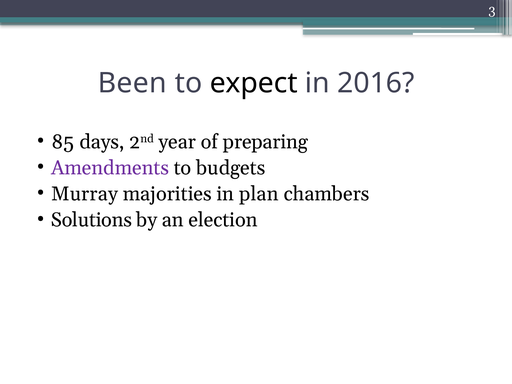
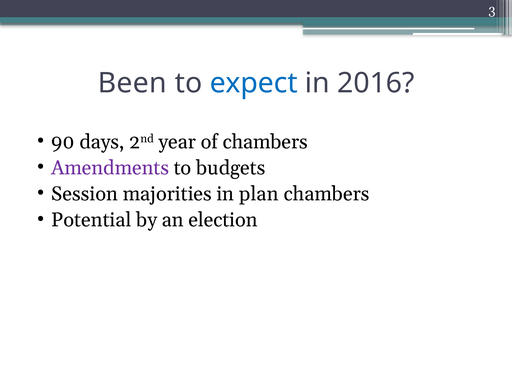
expect colour: black -> blue
85: 85 -> 90
of preparing: preparing -> chambers
Murray: Murray -> Session
Solutions: Solutions -> Potential
